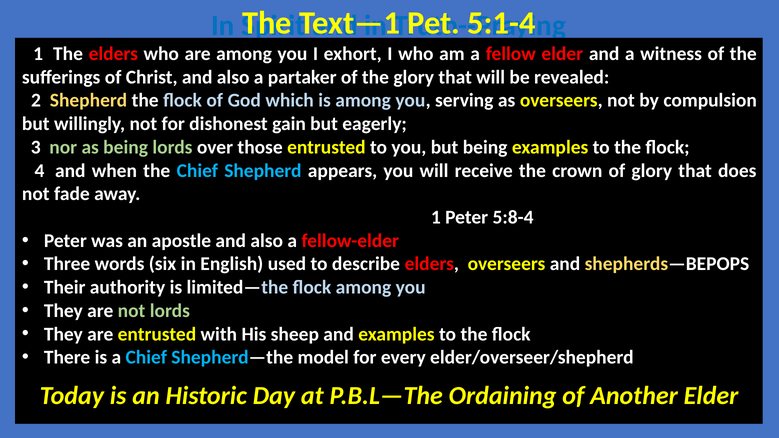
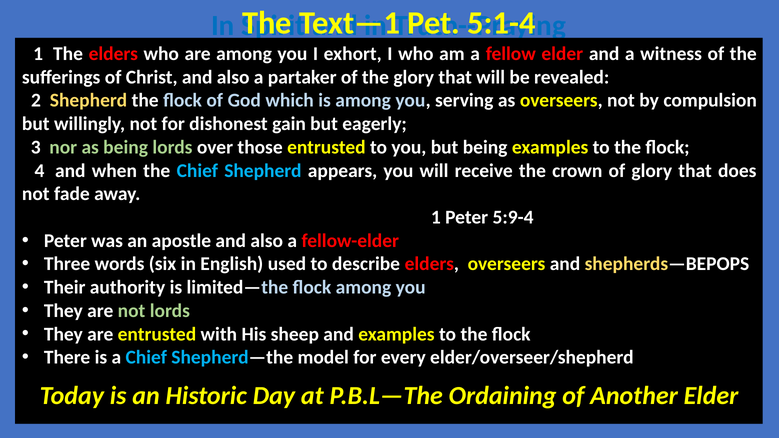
5:8-4: 5:8-4 -> 5:9-4
